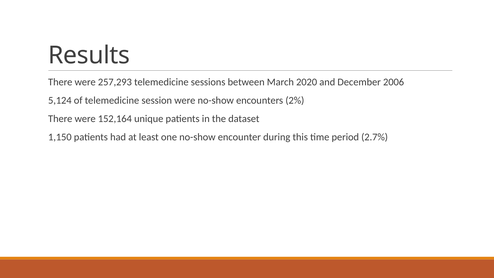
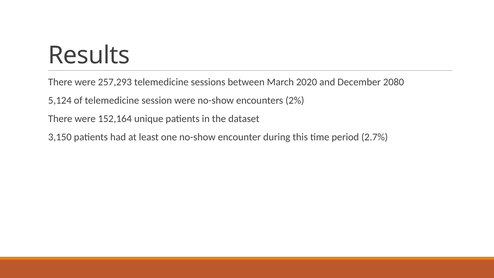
2006: 2006 -> 2080
1,150: 1,150 -> 3,150
